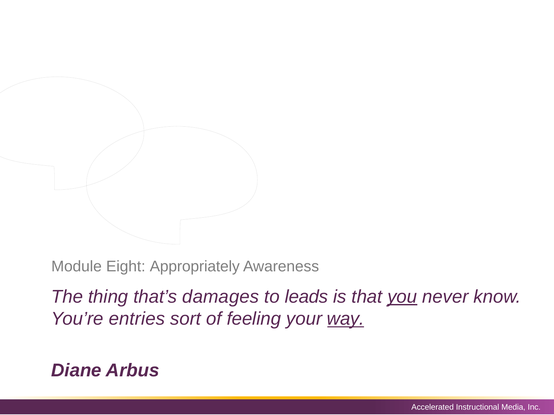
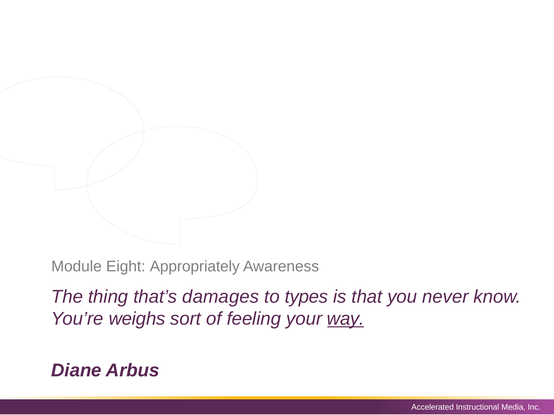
leads: leads -> types
you underline: present -> none
entries: entries -> weighs
